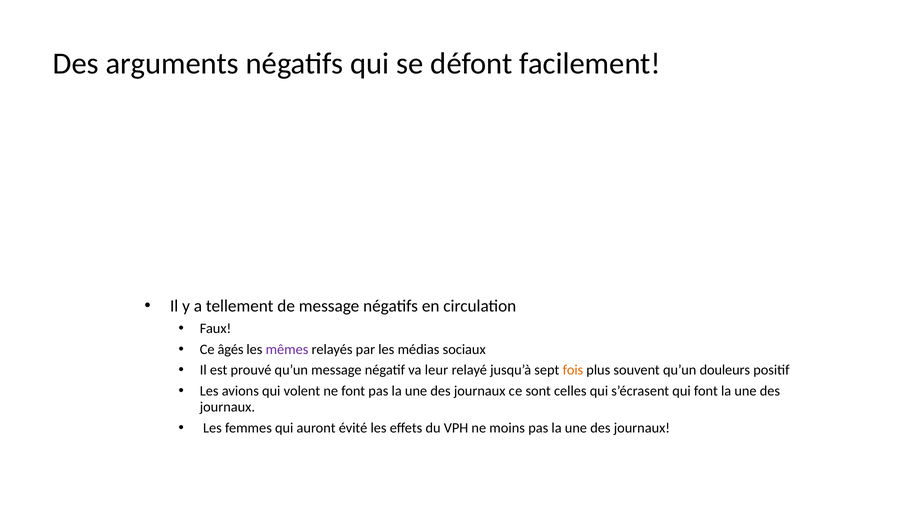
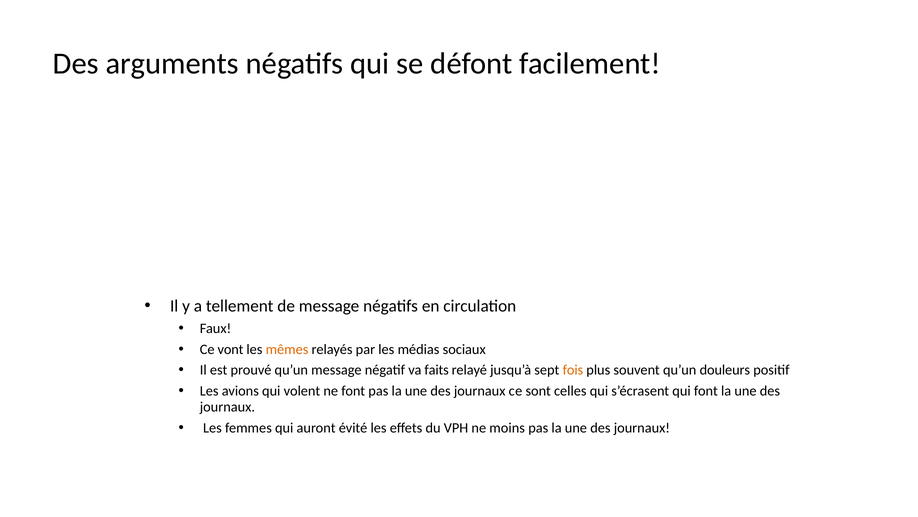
âgés: âgés -> vont
mêmes colour: purple -> orange
leur: leur -> faits
